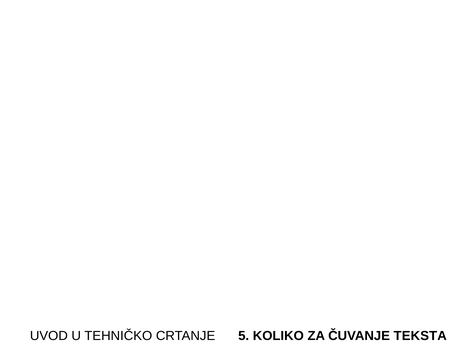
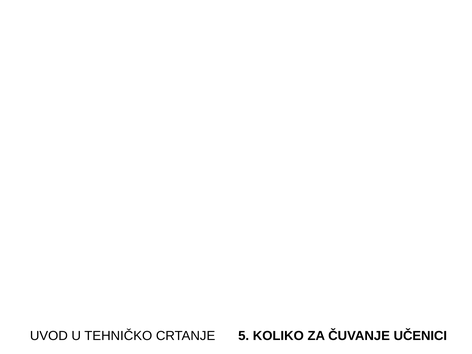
TEKSTA: TEKSTA -> UČENICI
